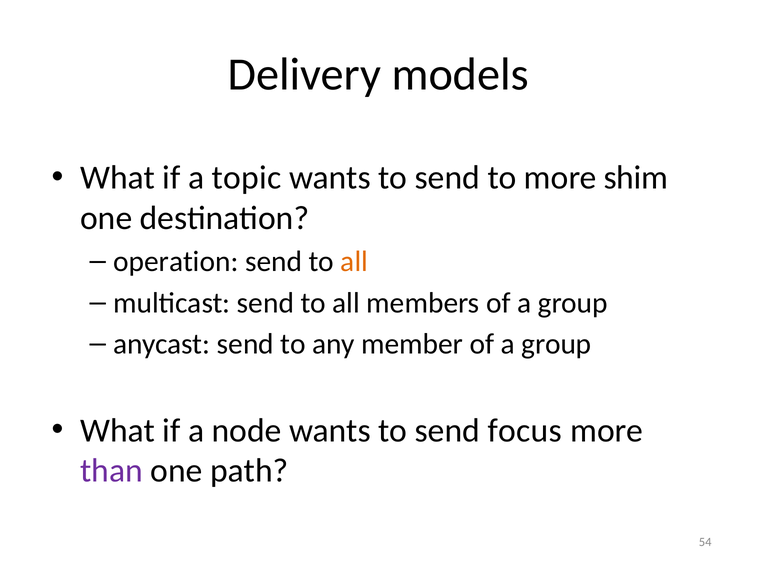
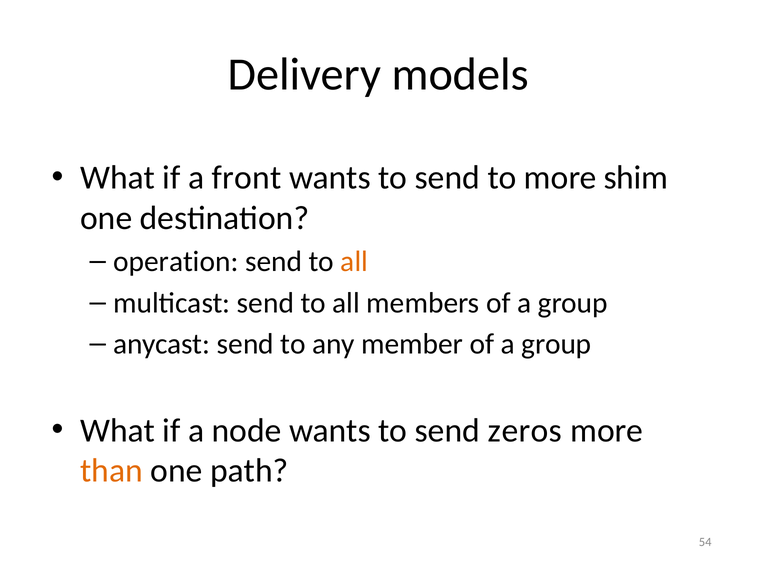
topic: topic -> front
focus: focus -> zeros
than colour: purple -> orange
